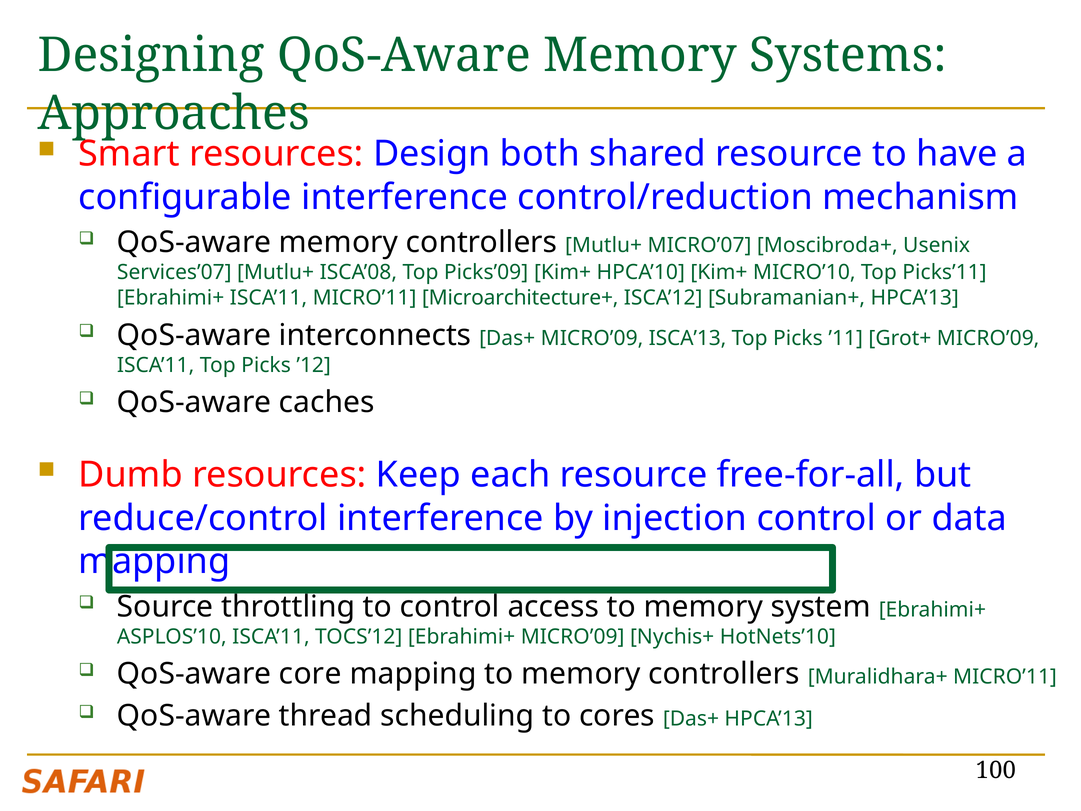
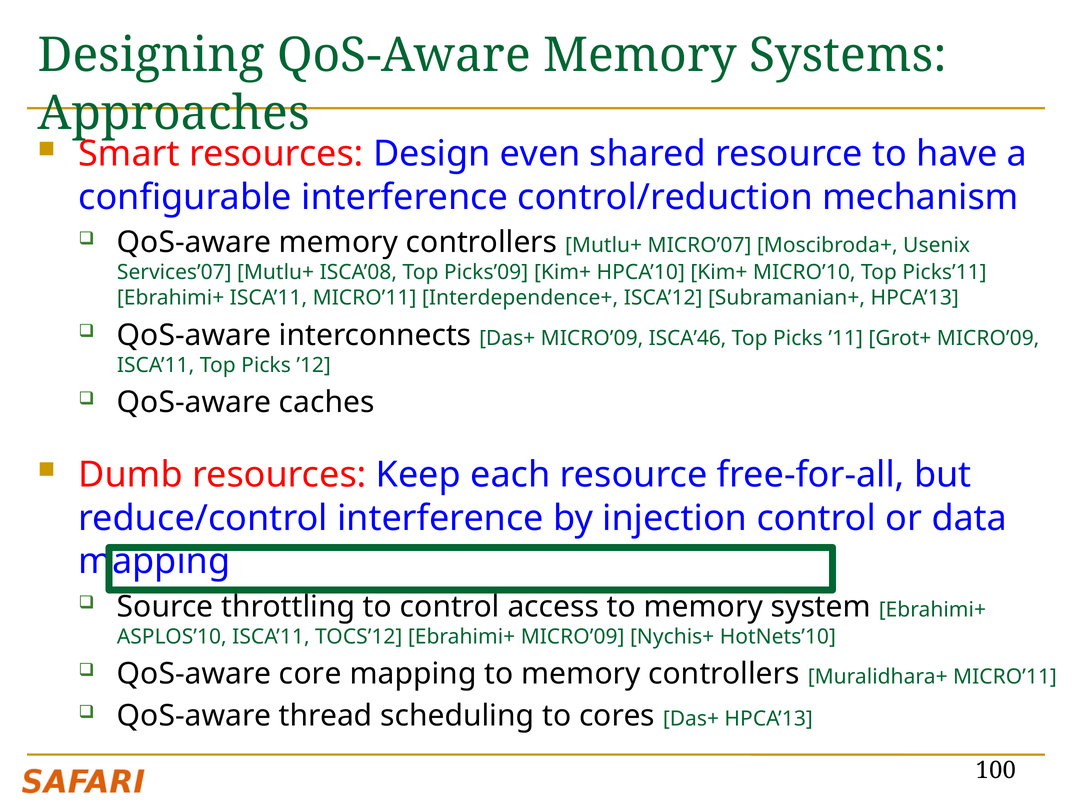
both: both -> even
Microarchitecture+: Microarchitecture+ -> Interdependence+
ISCA’13: ISCA’13 -> ISCA’46
